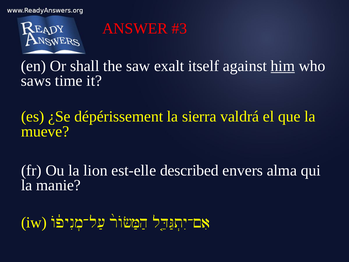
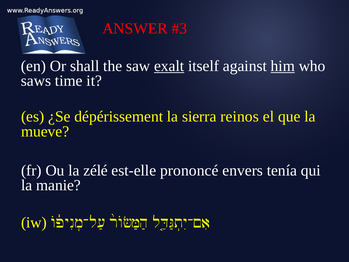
exalt underline: none -> present
valdrá: valdrá -> reinos
lion: lion -> zélé
described: described -> prononcé
alma: alma -> tenía
